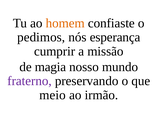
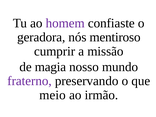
homem colour: orange -> purple
pedimos: pedimos -> geradora
esperança: esperança -> mentiroso
